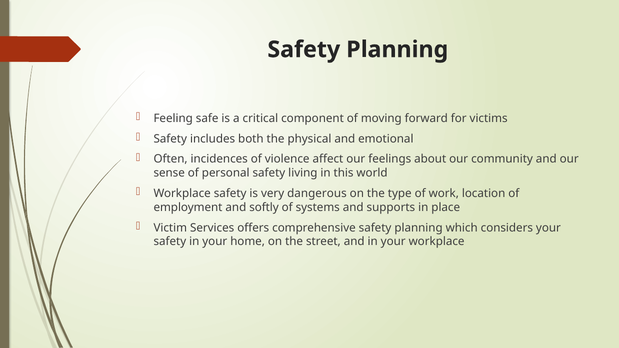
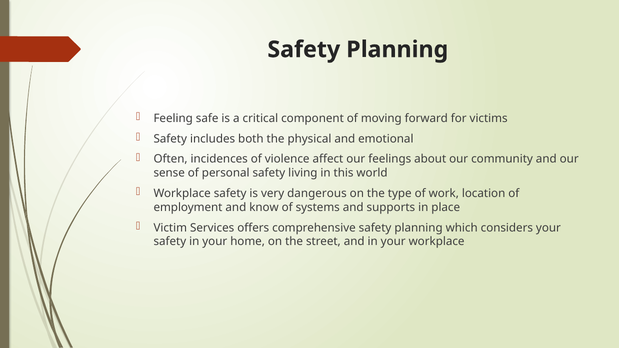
softly: softly -> know
